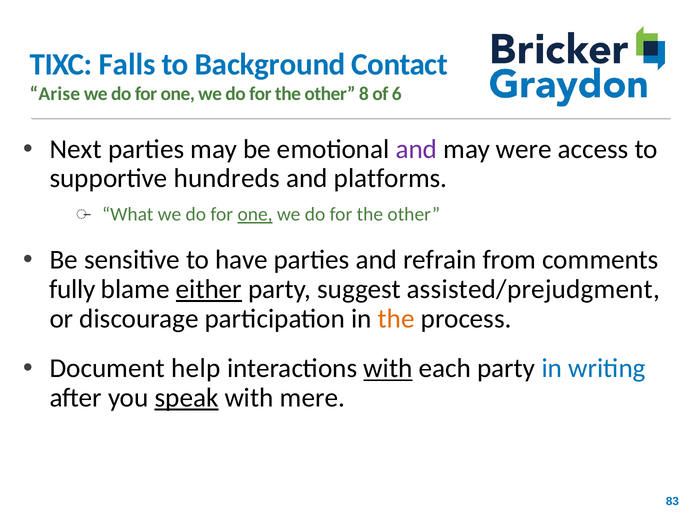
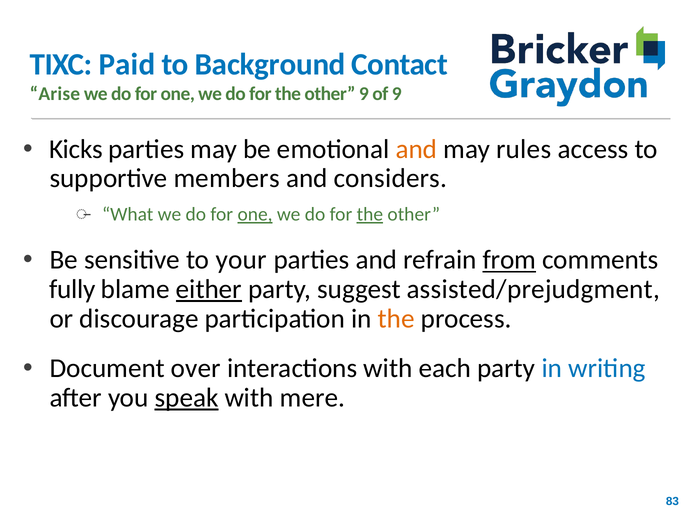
Falls: Falls -> Paid
other 8: 8 -> 9
of 6: 6 -> 9
Next: Next -> Kicks
and at (416, 149) colour: purple -> orange
were: were -> rules
hundreds: hundreds -> members
platforms: platforms -> considers
the at (370, 214) underline: none -> present
have: have -> your
from underline: none -> present
help: help -> over
with at (388, 368) underline: present -> none
